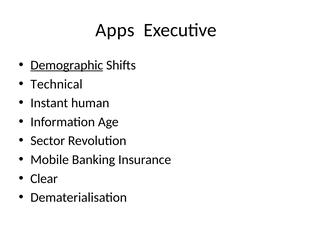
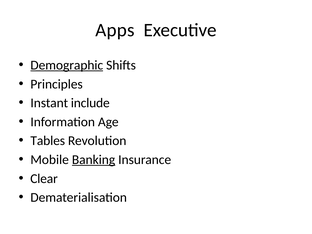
Technical: Technical -> Principles
human: human -> include
Sector: Sector -> Tables
Banking underline: none -> present
